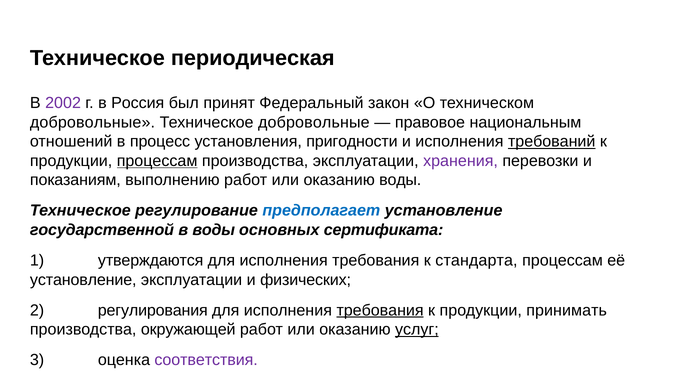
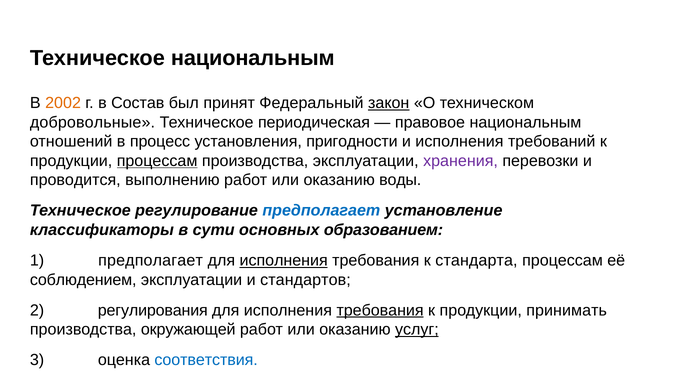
Техническое периодическая: периодическая -> национальным
2002 colour: purple -> orange
Россия: Россия -> Состав
закон underline: none -> present
Техническое добровольные: добровольные -> периодическая
требований underline: present -> none
показаниям: показаниям -> проводится
государственной: государственной -> классификаторы
в воды: воды -> сути
сертификата: сертификата -> образованием
1 утверждаются: утверждаются -> предполагает
исполнения at (284, 261) underline: none -> present
установление at (83, 280): установление -> соблюдением
физических: физических -> стандартов
соответствия colour: purple -> blue
